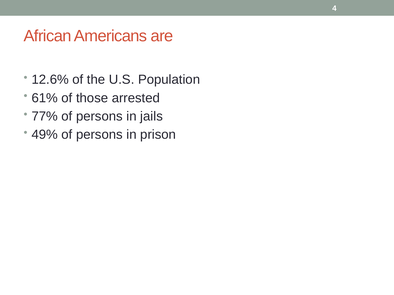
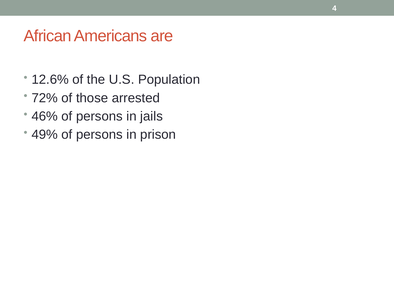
61%: 61% -> 72%
77%: 77% -> 46%
